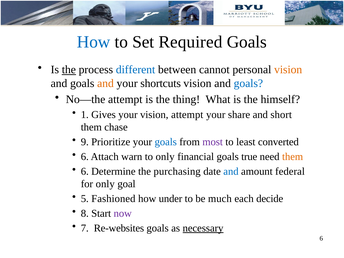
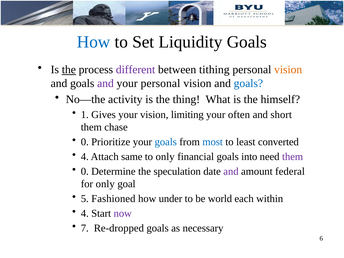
Required: Required -> Liquidity
different colour: blue -> purple
cannot: cannot -> tithing
and at (105, 83) colour: orange -> purple
your shortcuts: shortcuts -> personal
No—the attempt: attempt -> activity
vision attempt: attempt -> limiting
share: share -> often
9 at (85, 142): 9 -> 0
most colour: purple -> blue
6 at (85, 157): 6 -> 4
warn: warn -> same
true: true -> into
them at (293, 157) colour: orange -> purple
6 at (85, 171): 6 -> 0
purchasing: purchasing -> speculation
and at (231, 171) colour: blue -> purple
much: much -> world
decide: decide -> within
8 at (85, 213): 8 -> 4
Re-websites: Re-websites -> Re-dropped
necessary underline: present -> none
